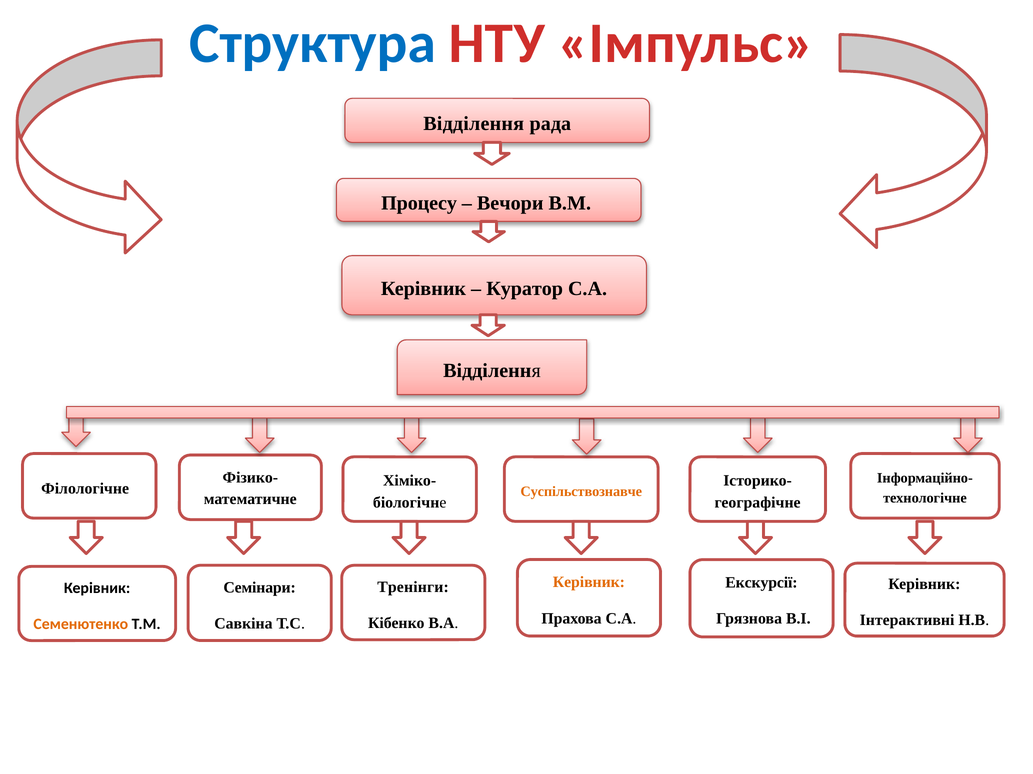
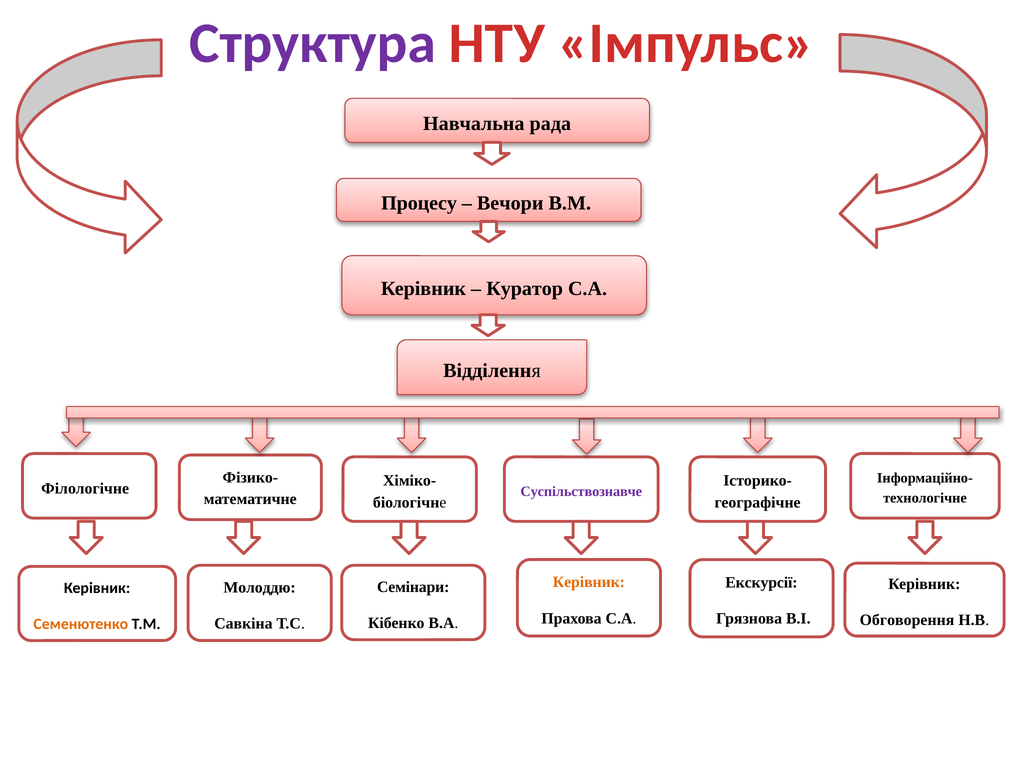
Структура colour: blue -> purple
Відділення at (474, 124): Відділення -> Навчальна
Суспільствознавче colour: orange -> purple
Тренінги: Тренінги -> Семінари
Семінари: Семінари -> Молоддю
Інтерактивні: Інтерактивні -> Обговорення
